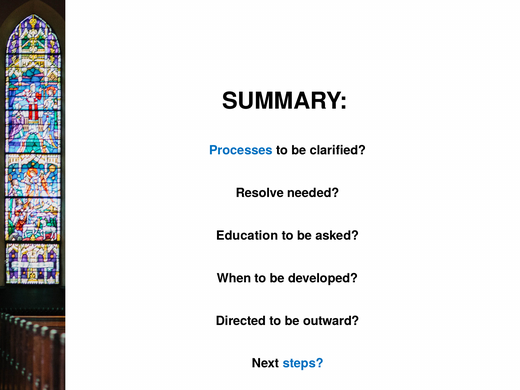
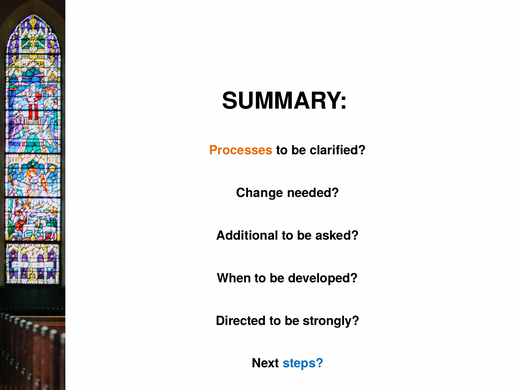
Processes colour: blue -> orange
Resolve: Resolve -> Change
Education: Education -> Additional
outward: outward -> strongly
